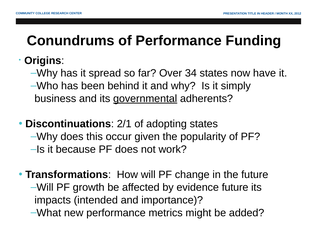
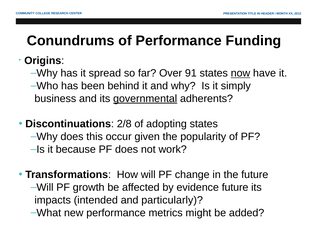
34: 34 -> 91
now underline: none -> present
2/1: 2/1 -> 2/8
importance: importance -> particularly
